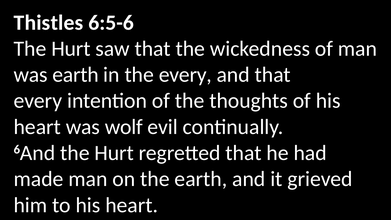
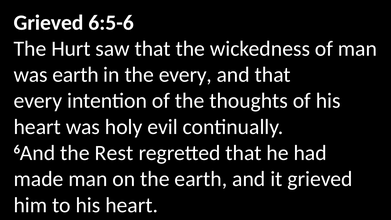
Thistles at (48, 23): Thistles -> Grieved
wolf: wolf -> holy
6And the Hurt: Hurt -> Rest
